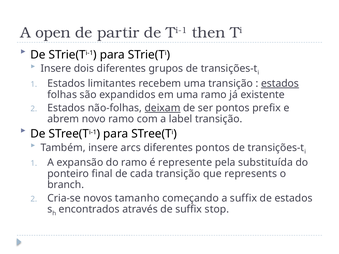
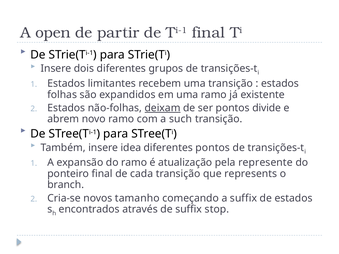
Ti-1 then: then -> final
estados at (280, 84) underline: present -> none
prefix: prefix -> divide
label: label -> such
arcs: arcs -> idea
represente: represente -> atualização
substituída: substituída -> represente
